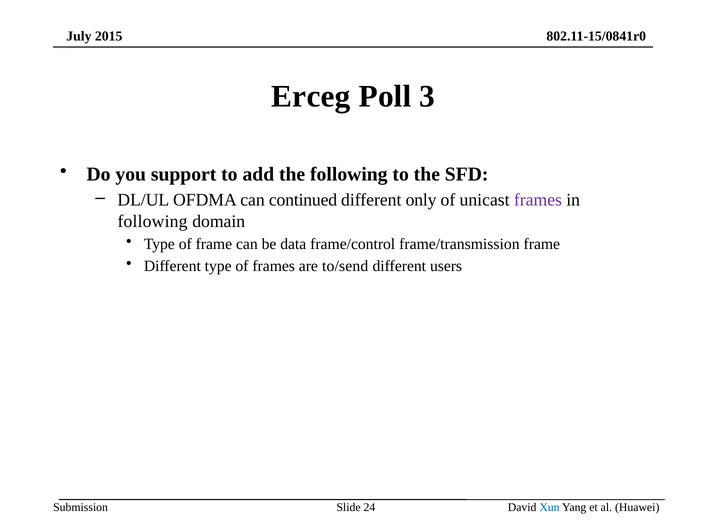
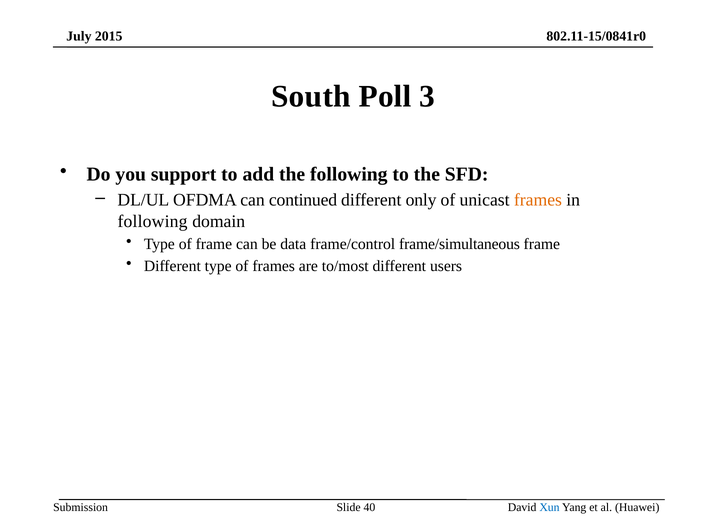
Erceg: Erceg -> South
frames at (538, 200) colour: purple -> orange
frame/transmission: frame/transmission -> frame/simultaneous
to/send: to/send -> to/most
24: 24 -> 40
